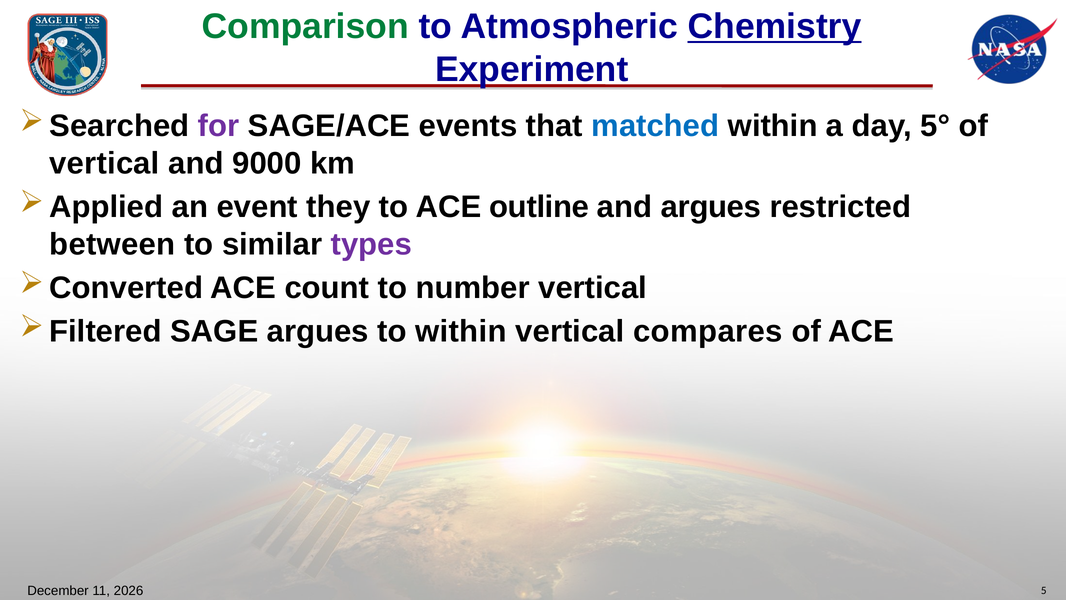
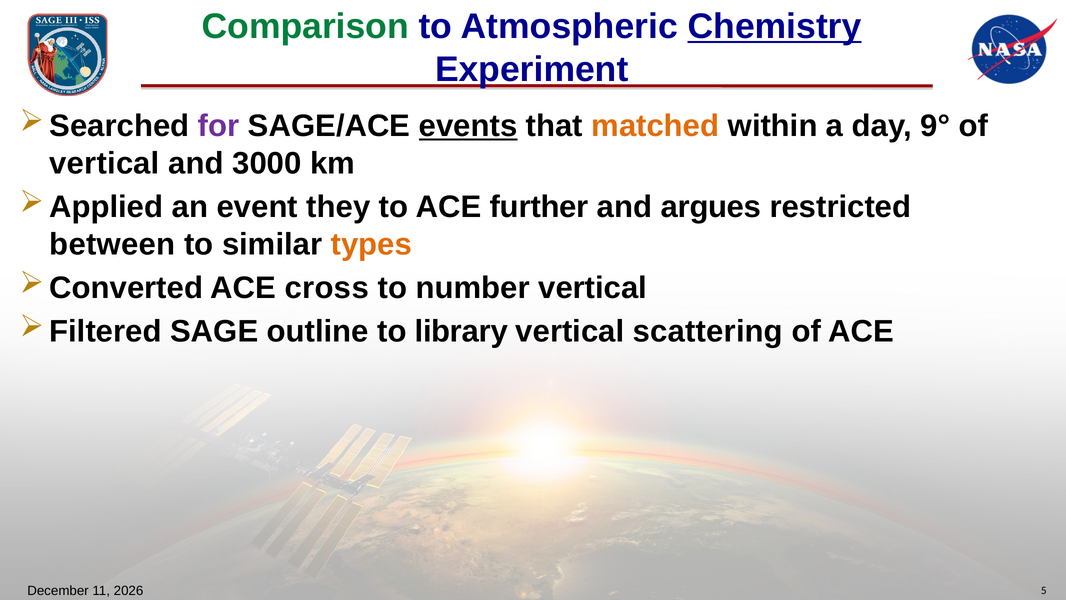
events underline: none -> present
matched colour: blue -> orange
5°: 5° -> 9°
9000: 9000 -> 3000
outline: outline -> further
types colour: purple -> orange
count: count -> cross
SAGE argues: argues -> outline
to within: within -> library
compares: compares -> scattering
